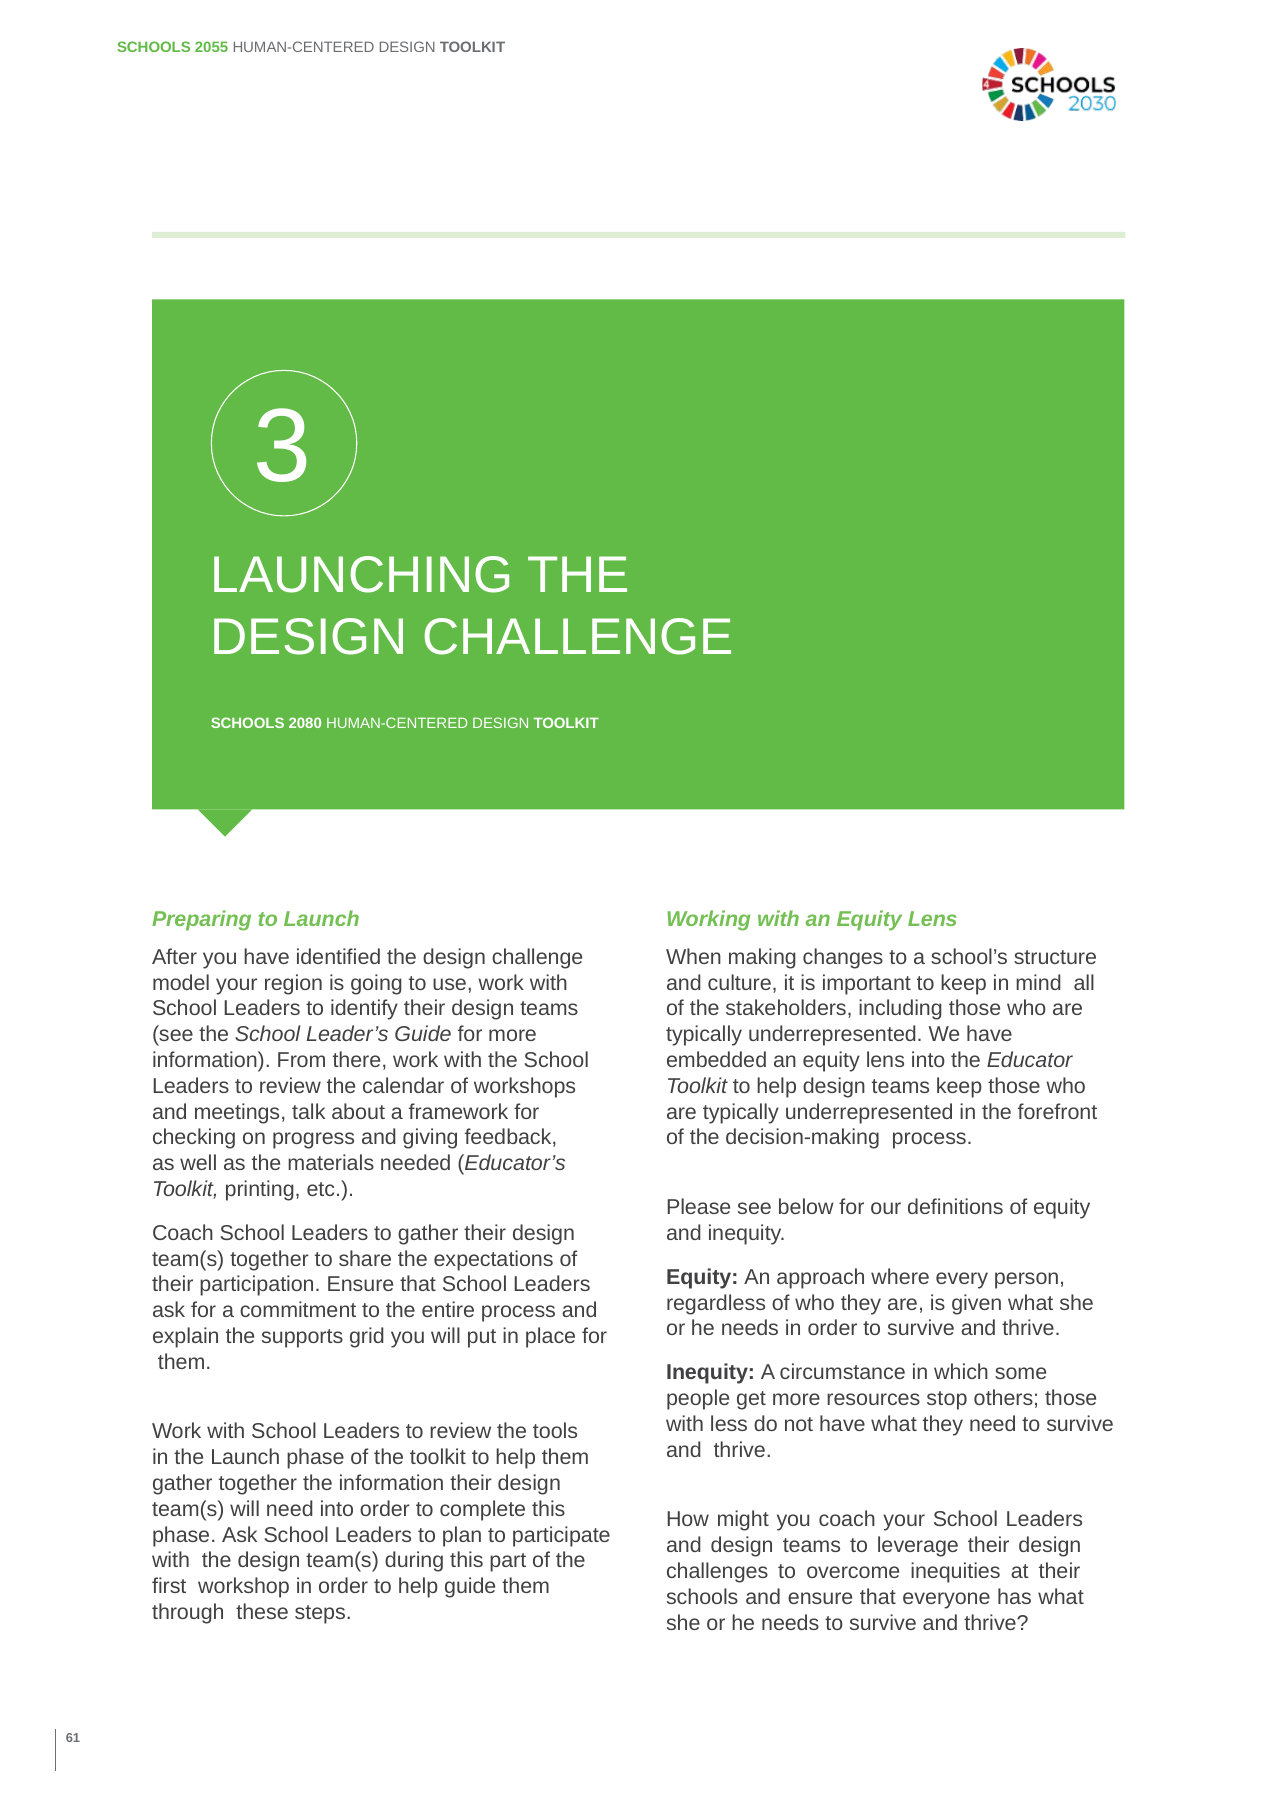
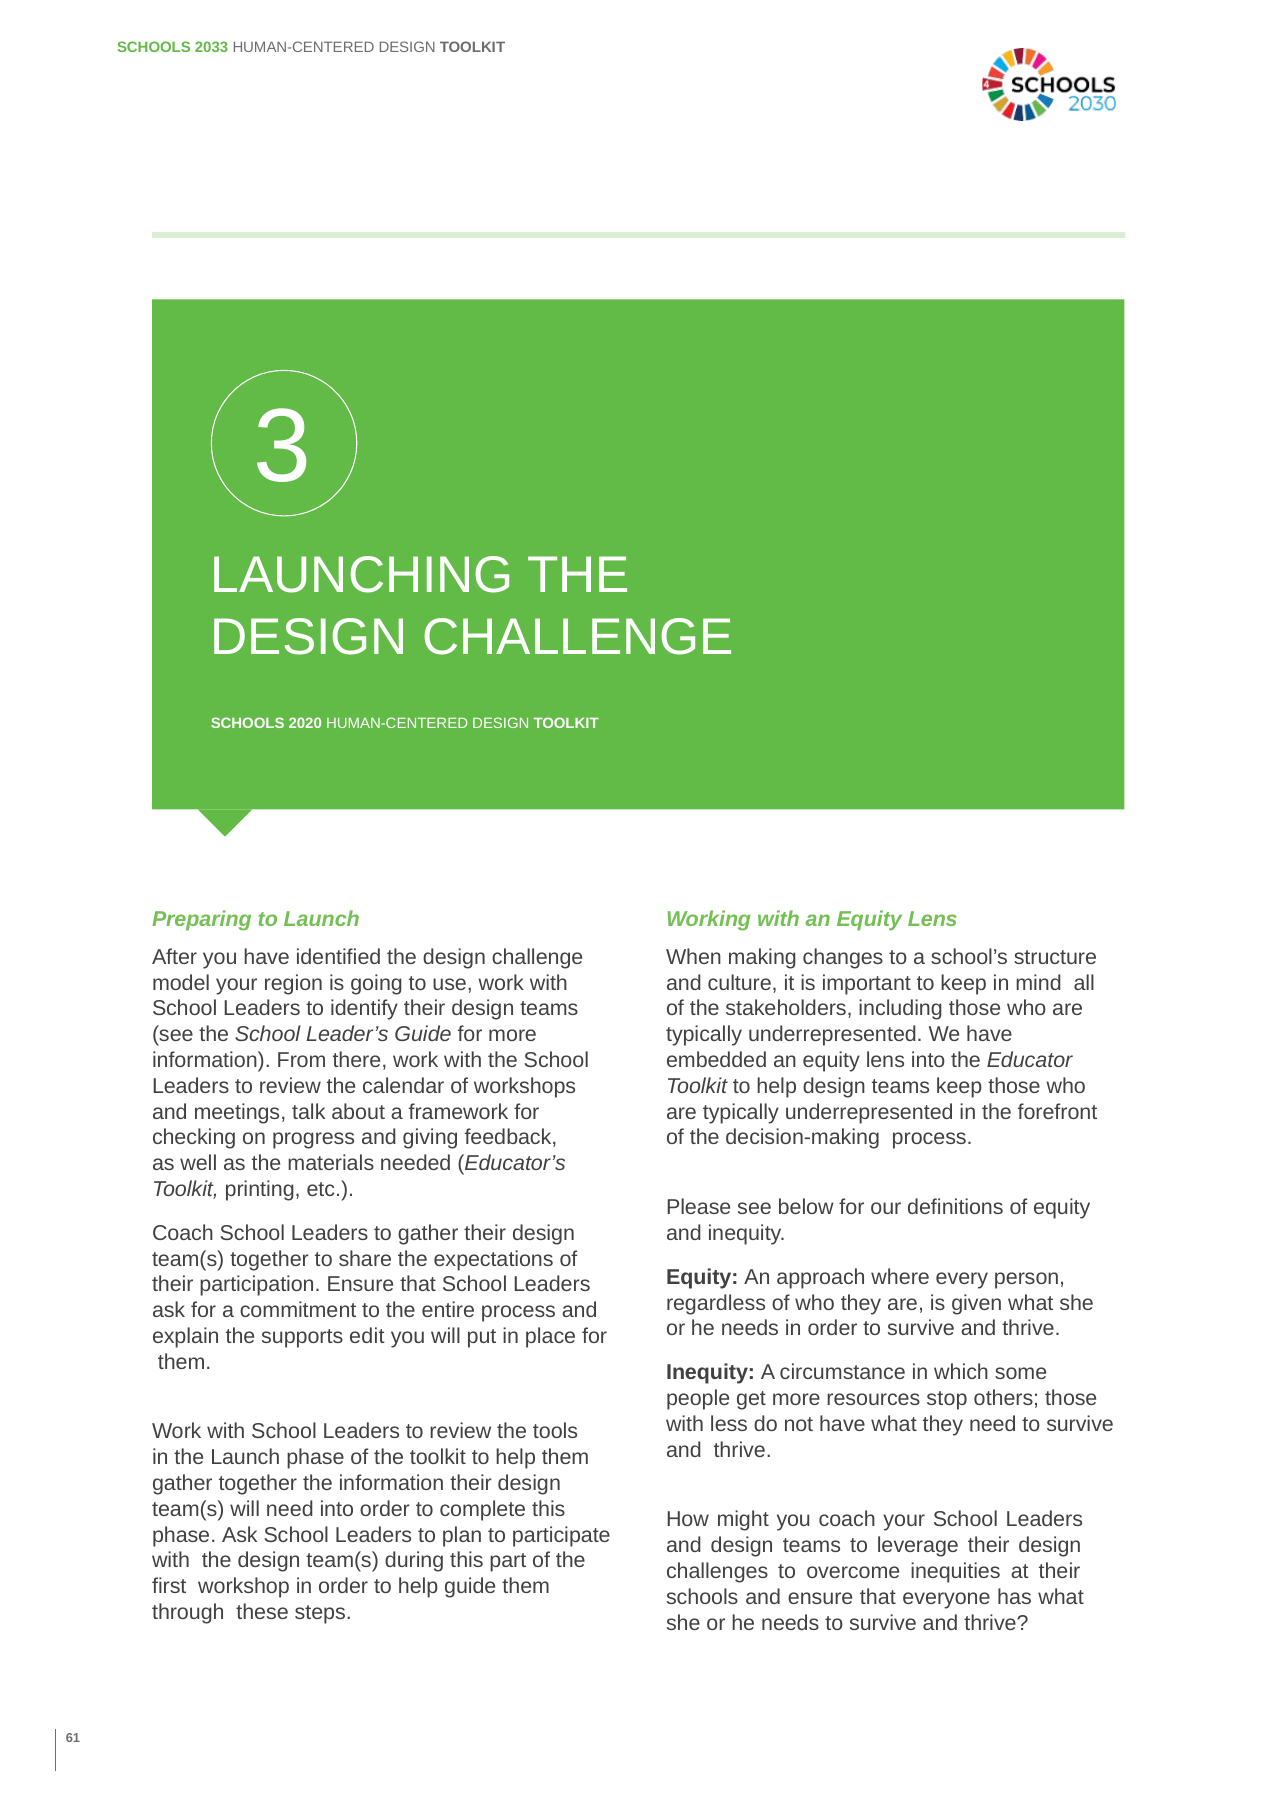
2055: 2055 -> 2033
2080: 2080 -> 2020
grid: grid -> edit
